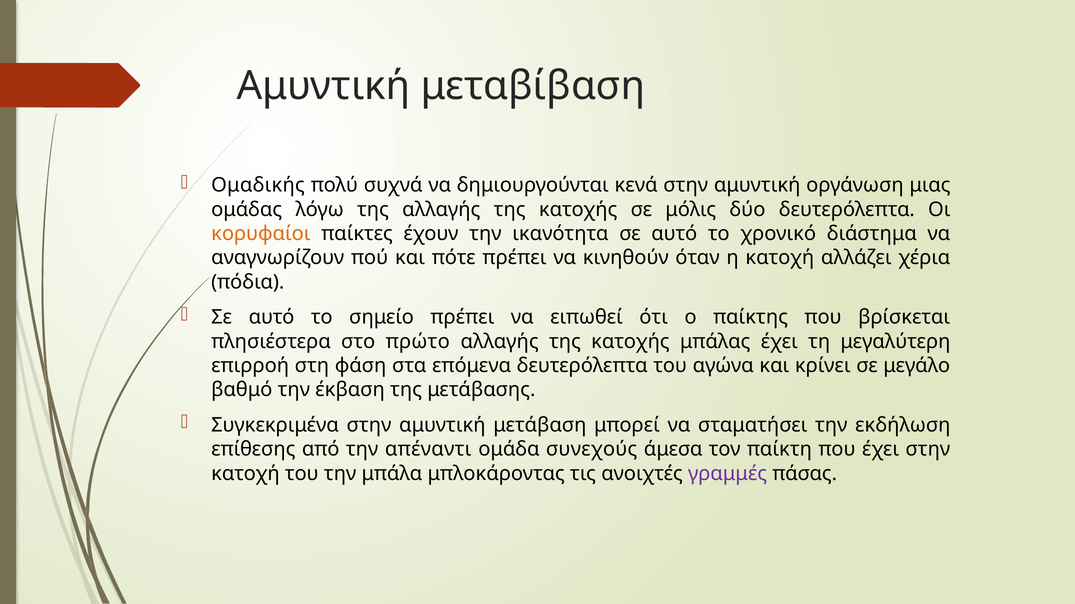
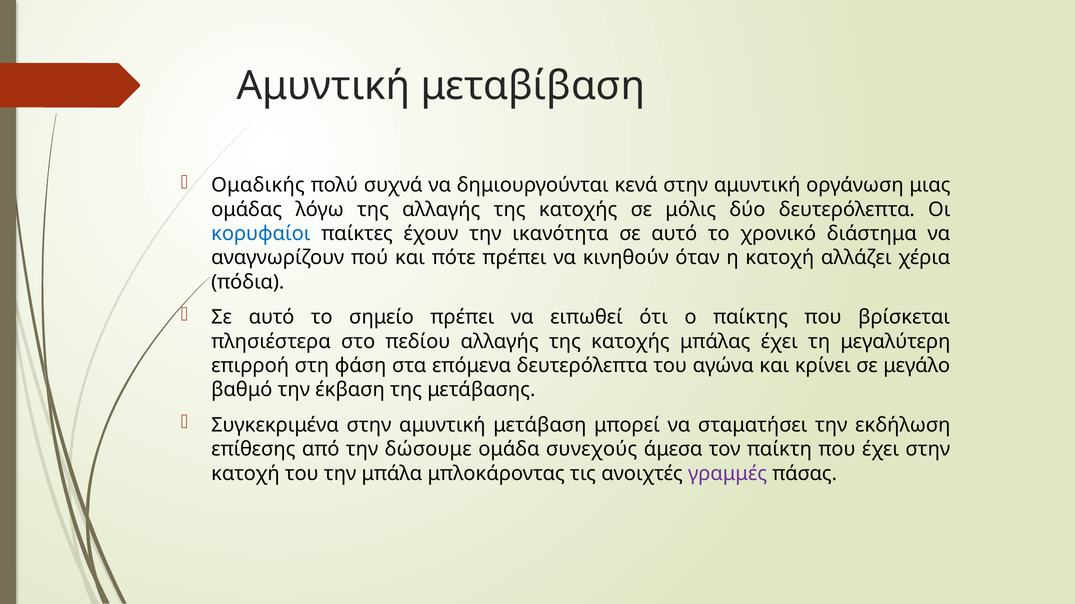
κορυφαίοι colour: orange -> blue
πρώτο: πρώτο -> πεδίου
απέναντι: απέναντι -> δώσουμε
